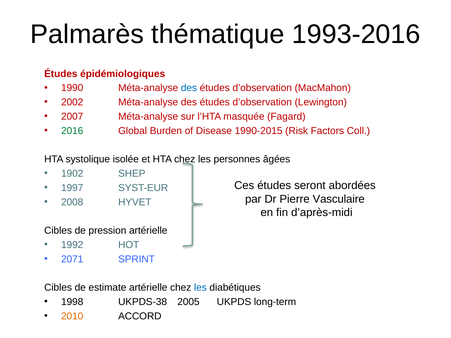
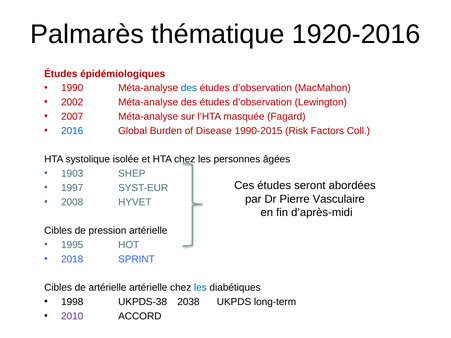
1993-2016: 1993-2016 -> 1920-2016
2016 colour: green -> blue
1902: 1902 -> 1903
1992: 1992 -> 1995
2071: 2071 -> 2018
de estimate: estimate -> artérielle
2005: 2005 -> 2038
2010 colour: orange -> purple
